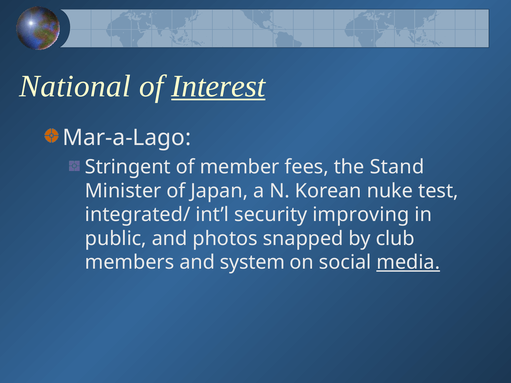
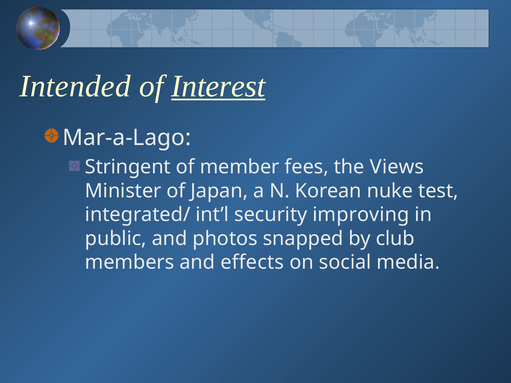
National: National -> Intended
Stand: Stand -> Views
system: system -> effects
media underline: present -> none
